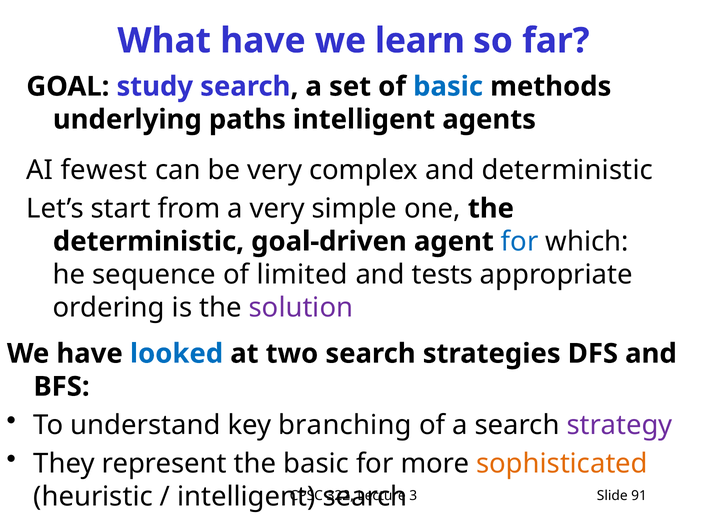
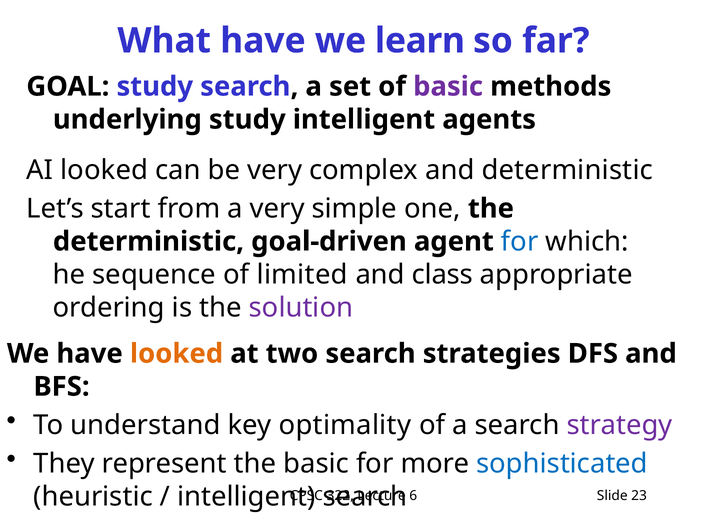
basic at (448, 87) colour: blue -> purple
underlying paths: paths -> study
AI fewest: fewest -> looked
tests: tests -> class
looked at (177, 354) colour: blue -> orange
branching: branching -> optimality
sophisticated colour: orange -> blue
3: 3 -> 6
91: 91 -> 23
